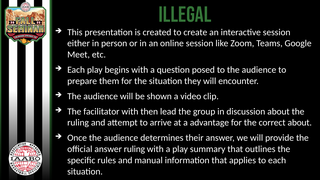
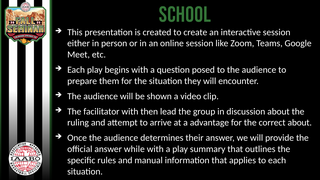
ILLEGAL: ILLEGAL -> SCHOOL
answer ruling: ruling -> while
